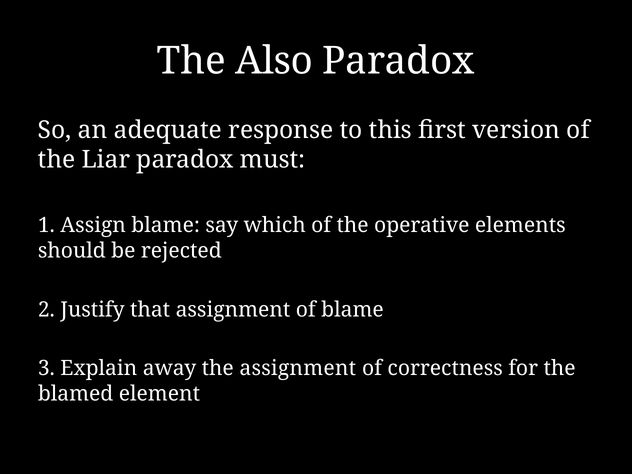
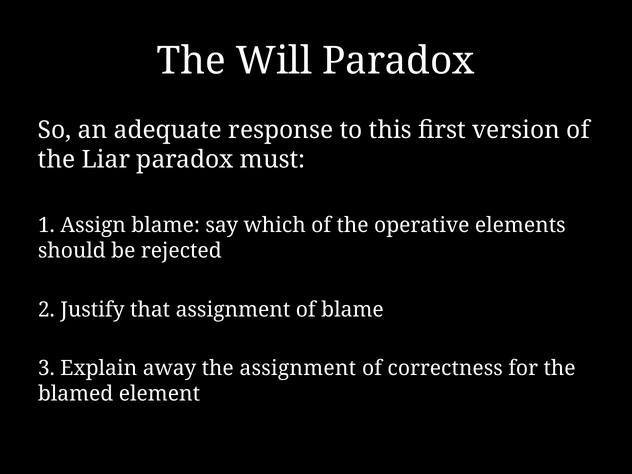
Also: Also -> Will
